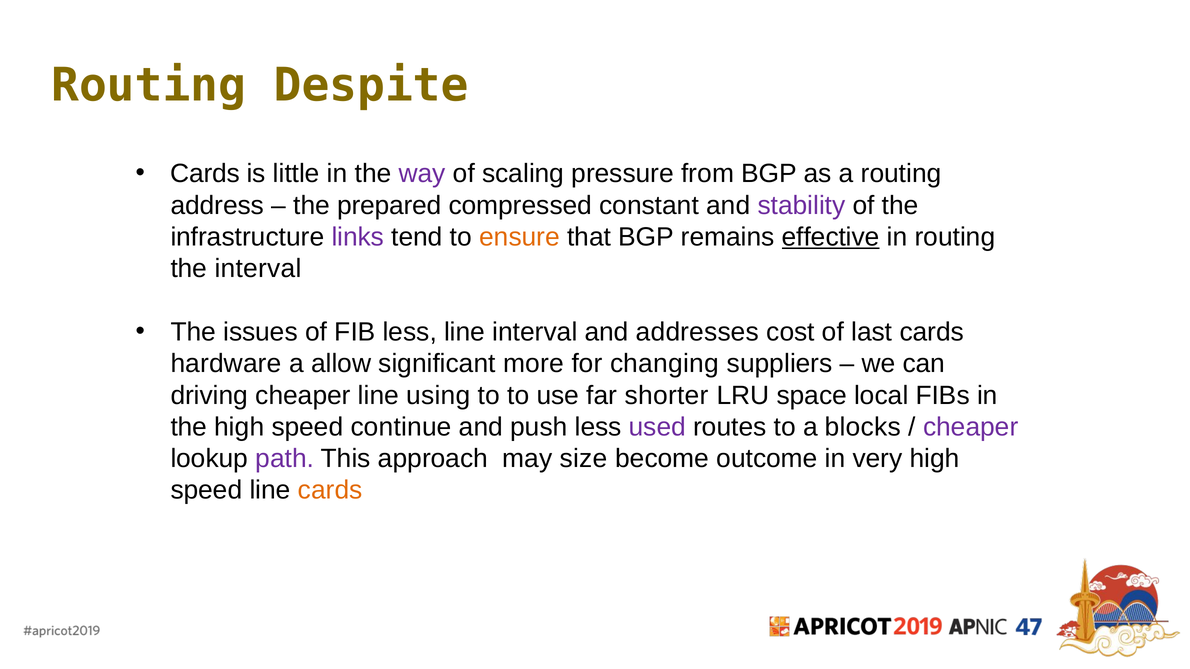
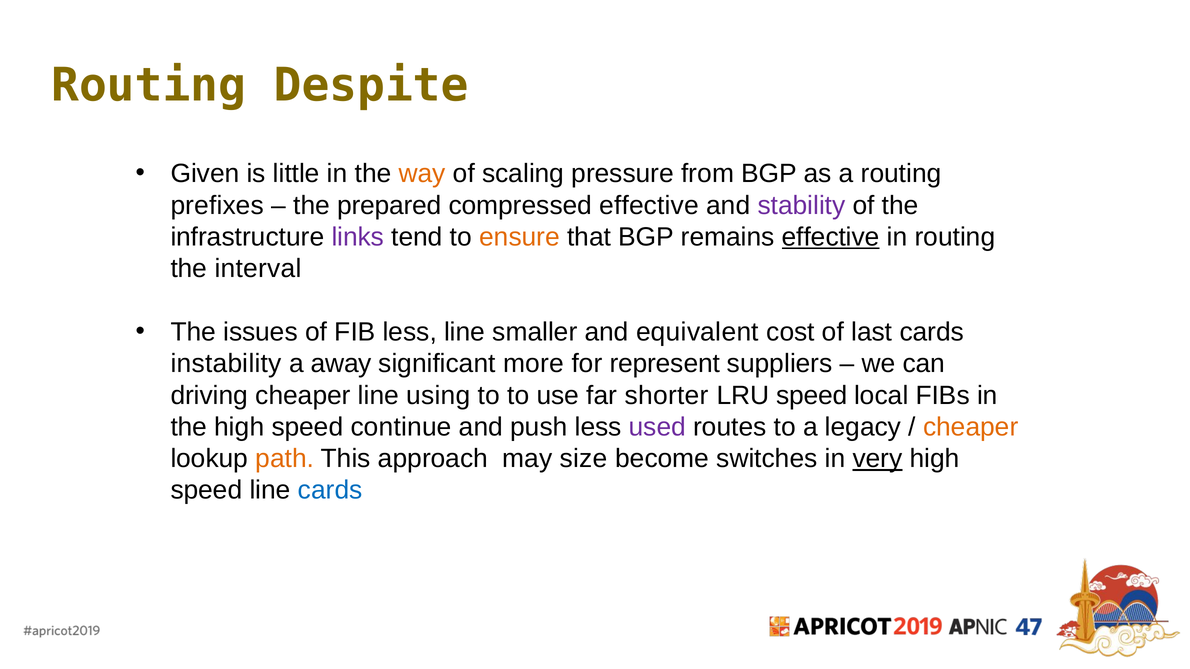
Cards at (205, 174): Cards -> Given
way colour: purple -> orange
address: address -> prefixes
compressed constant: constant -> effective
line interval: interval -> smaller
addresses: addresses -> equivalent
hardware: hardware -> instability
allow: allow -> away
changing: changing -> represent
LRU space: space -> speed
blocks: blocks -> legacy
cheaper at (971, 427) colour: purple -> orange
path colour: purple -> orange
outcome: outcome -> switches
very underline: none -> present
cards at (330, 491) colour: orange -> blue
